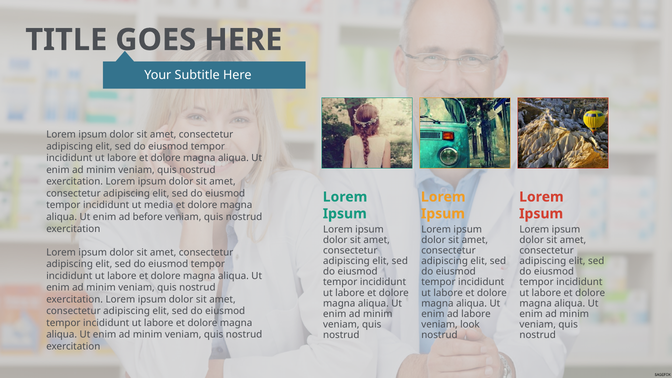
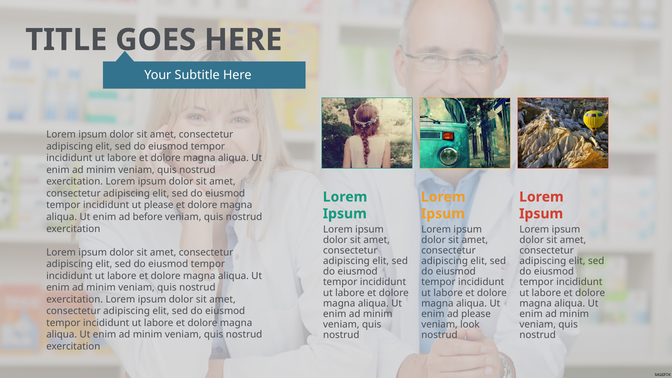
ut media: media -> please
ad labore: labore -> please
